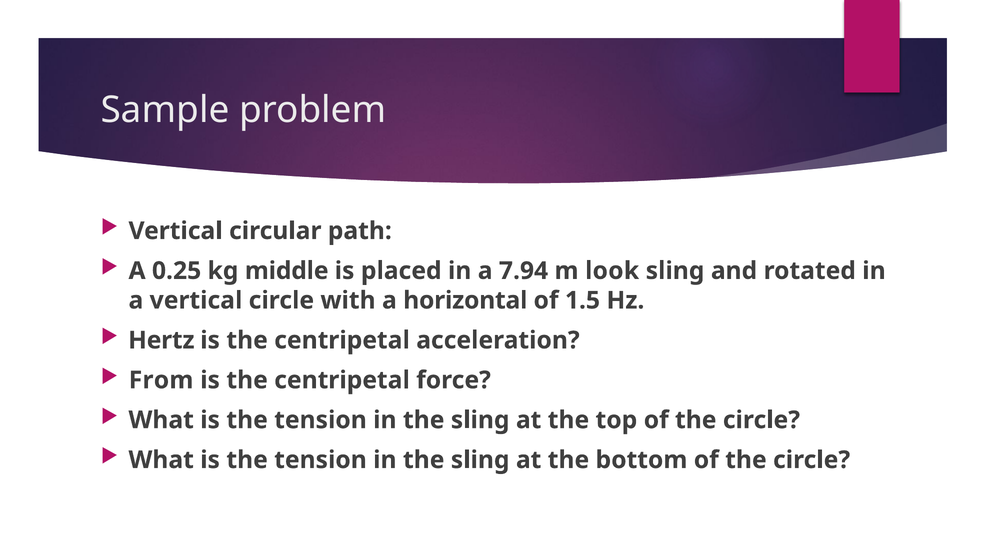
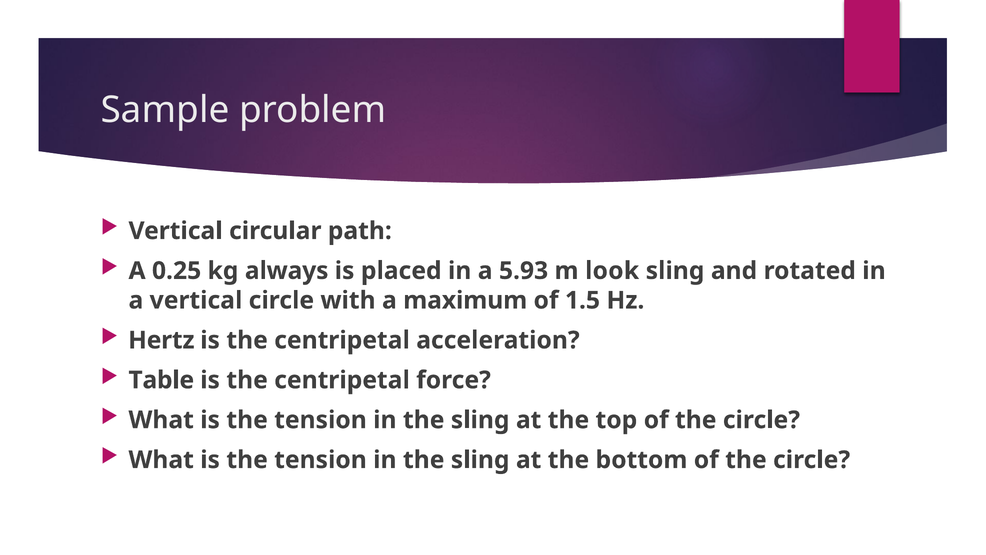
middle: middle -> always
7.94: 7.94 -> 5.93
horizontal: horizontal -> maximum
From: From -> Table
